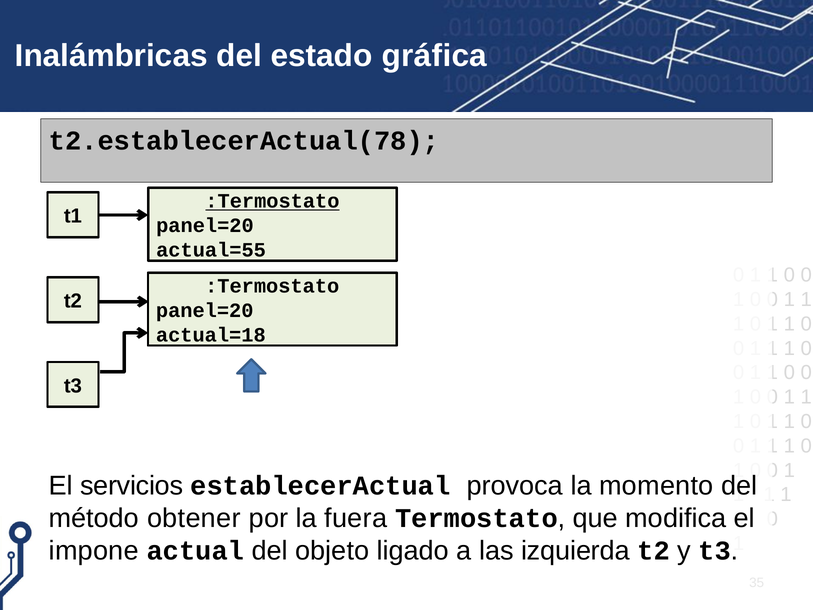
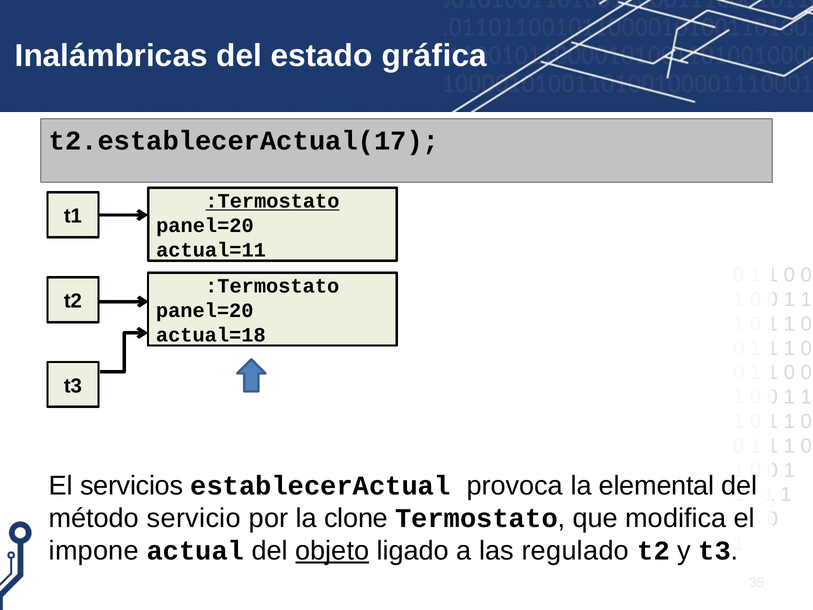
t2.establecerActual(78: t2.establecerActual(78 -> t2.establecerActual(17
actual=55: actual=55 -> actual=11
momento: momento -> elemental
obtener: obtener -> servicio
fuera: fuera -> clone
objeto underline: none -> present
izquierda: izquierda -> regulado
